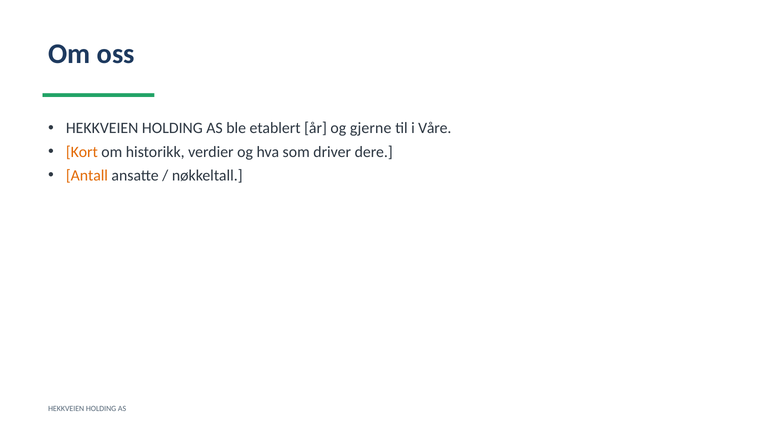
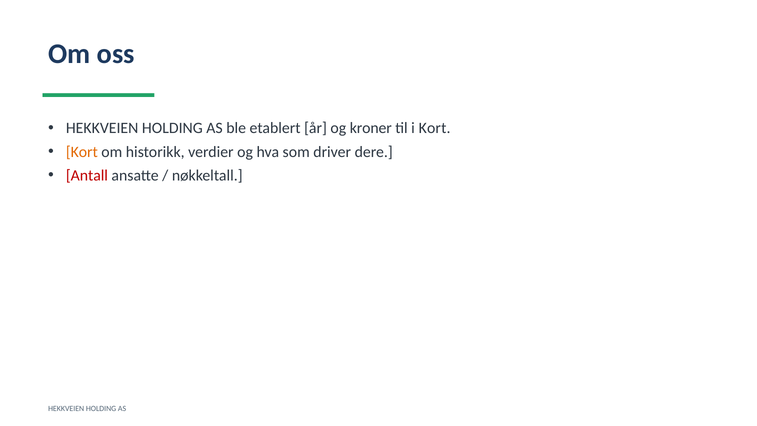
gjerne: gjerne -> kroner
i Våre: Våre -> Kort
Antall colour: orange -> red
